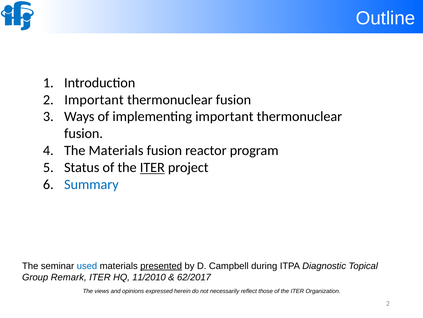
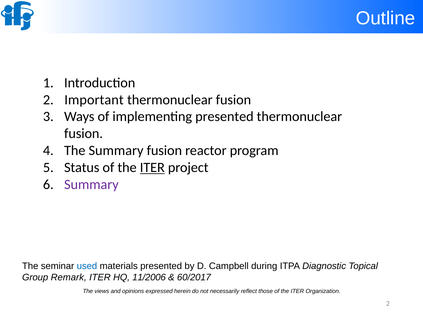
implementing important: important -> presented
The Materials: Materials -> Summary
Summary at (91, 184) colour: blue -> purple
presented at (161, 265) underline: present -> none
11/2010: 11/2010 -> 11/2006
62/2017: 62/2017 -> 60/2017
